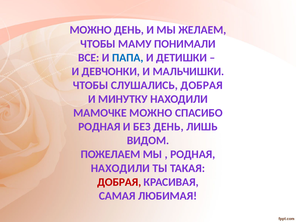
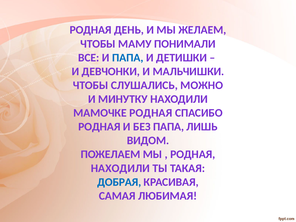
МОЖНО at (91, 30): МОЖНО -> РОДНАЯ
СЛУШАЛИСЬ ДОБРАЯ: ДОБРАЯ -> МОЖНО
МАМОЧКЕ МОЖНО: МОЖНО -> РОДНАЯ
БЕЗ ДЕНЬ: ДЕНЬ -> ПАПА
ДОБРАЯ at (119, 182) colour: red -> blue
